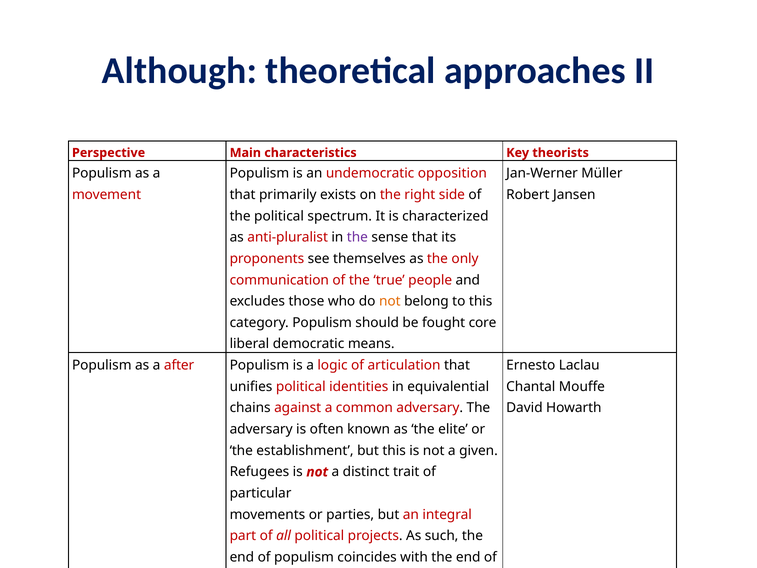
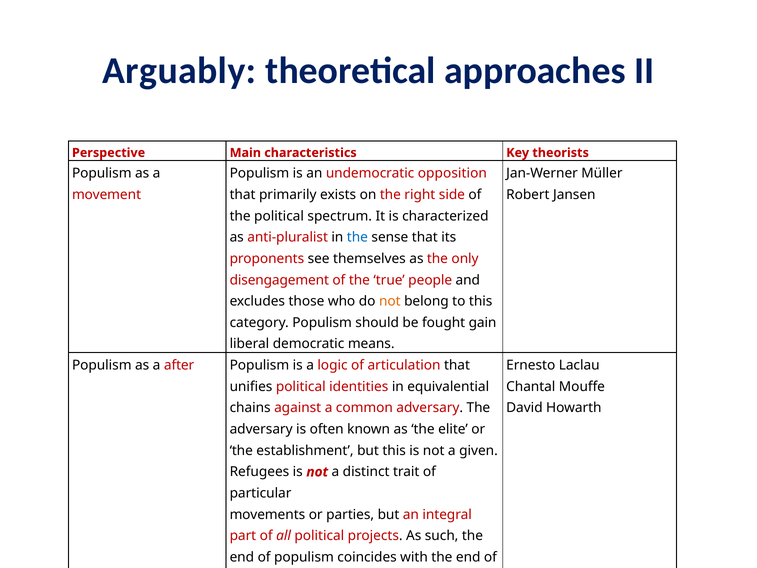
Although: Although -> Arguably
the at (357, 237) colour: purple -> blue
communication: communication -> disengagement
core: core -> gain
